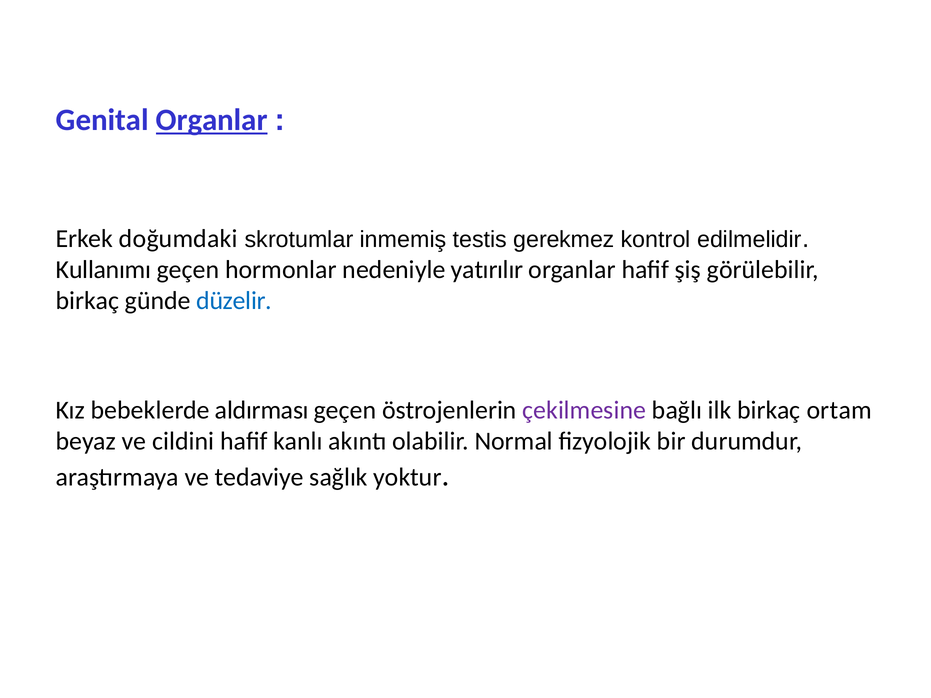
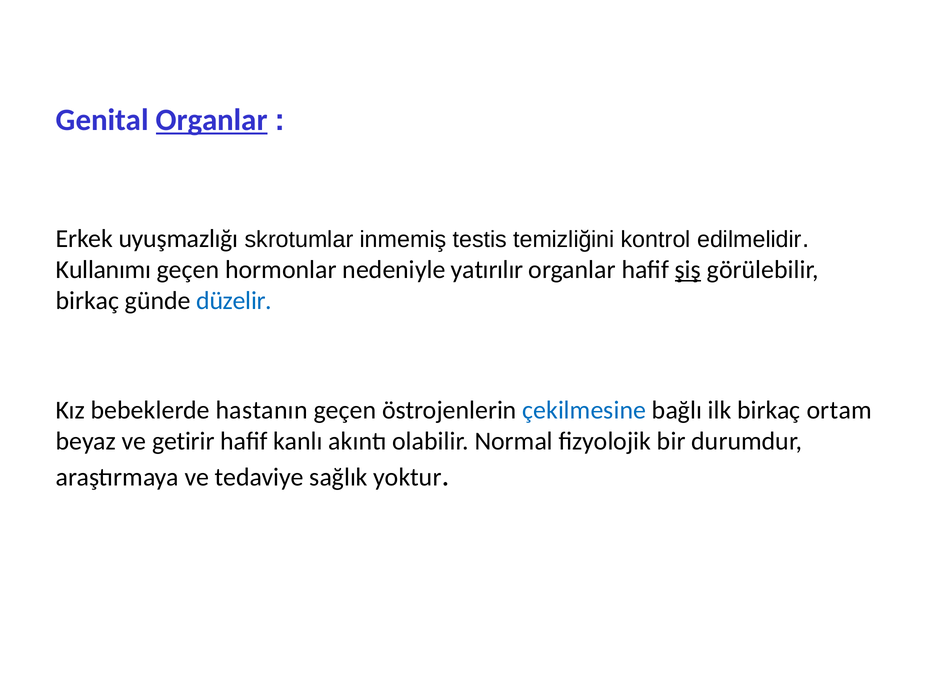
doğumdaki: doğumdaki -> uyuşmazlığı
gerekmez: gerekmez -> temizliğini
şiş underline: none -> present
aldırması: aldırması -> hastanın
çekilmesine colour: purple -> blue
cildini: cildini -> getirir
